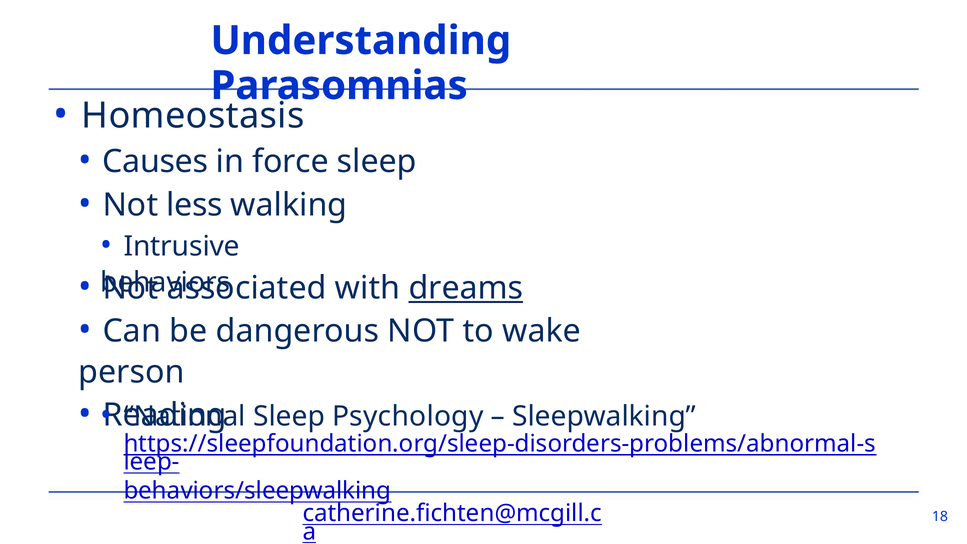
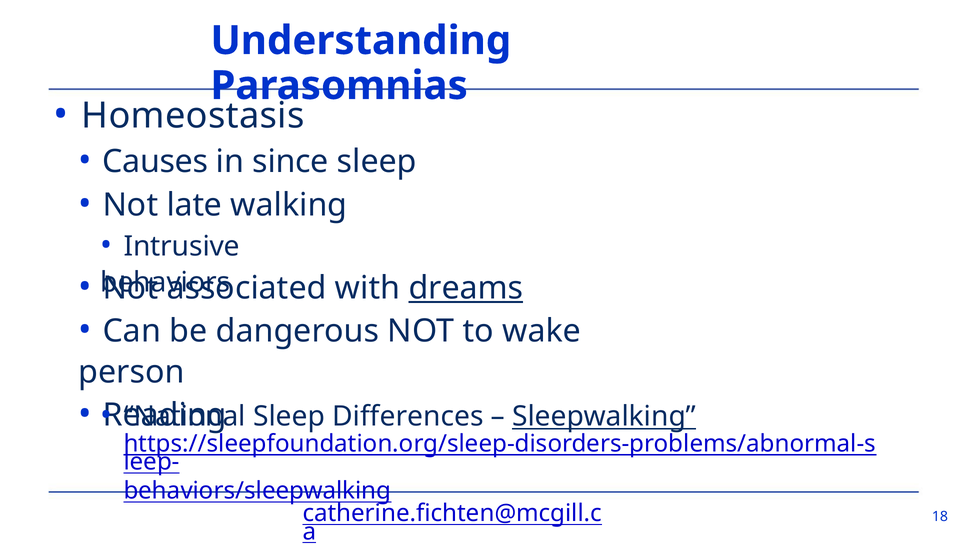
force: force -> since
less: less -> late
Psychology: Psychology -> Differences
Sleepwalking underline: none -> present
